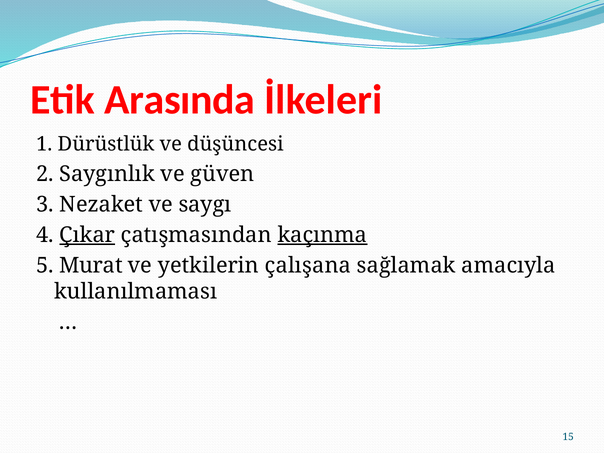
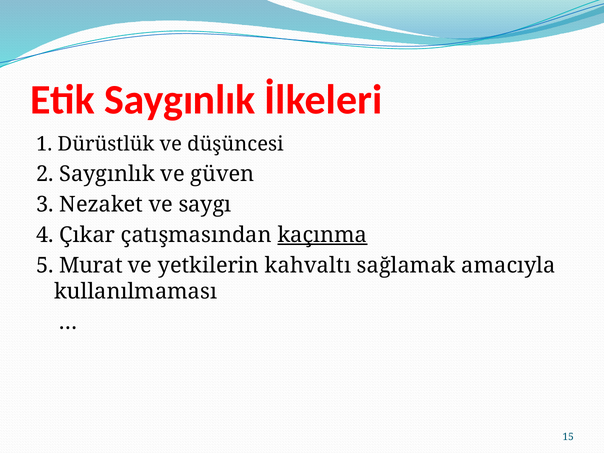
Etik Arasında: Arasında -> Saygınlık
Çıkar underline: present -> none
çalışana: çalışana -> kahvaltı
